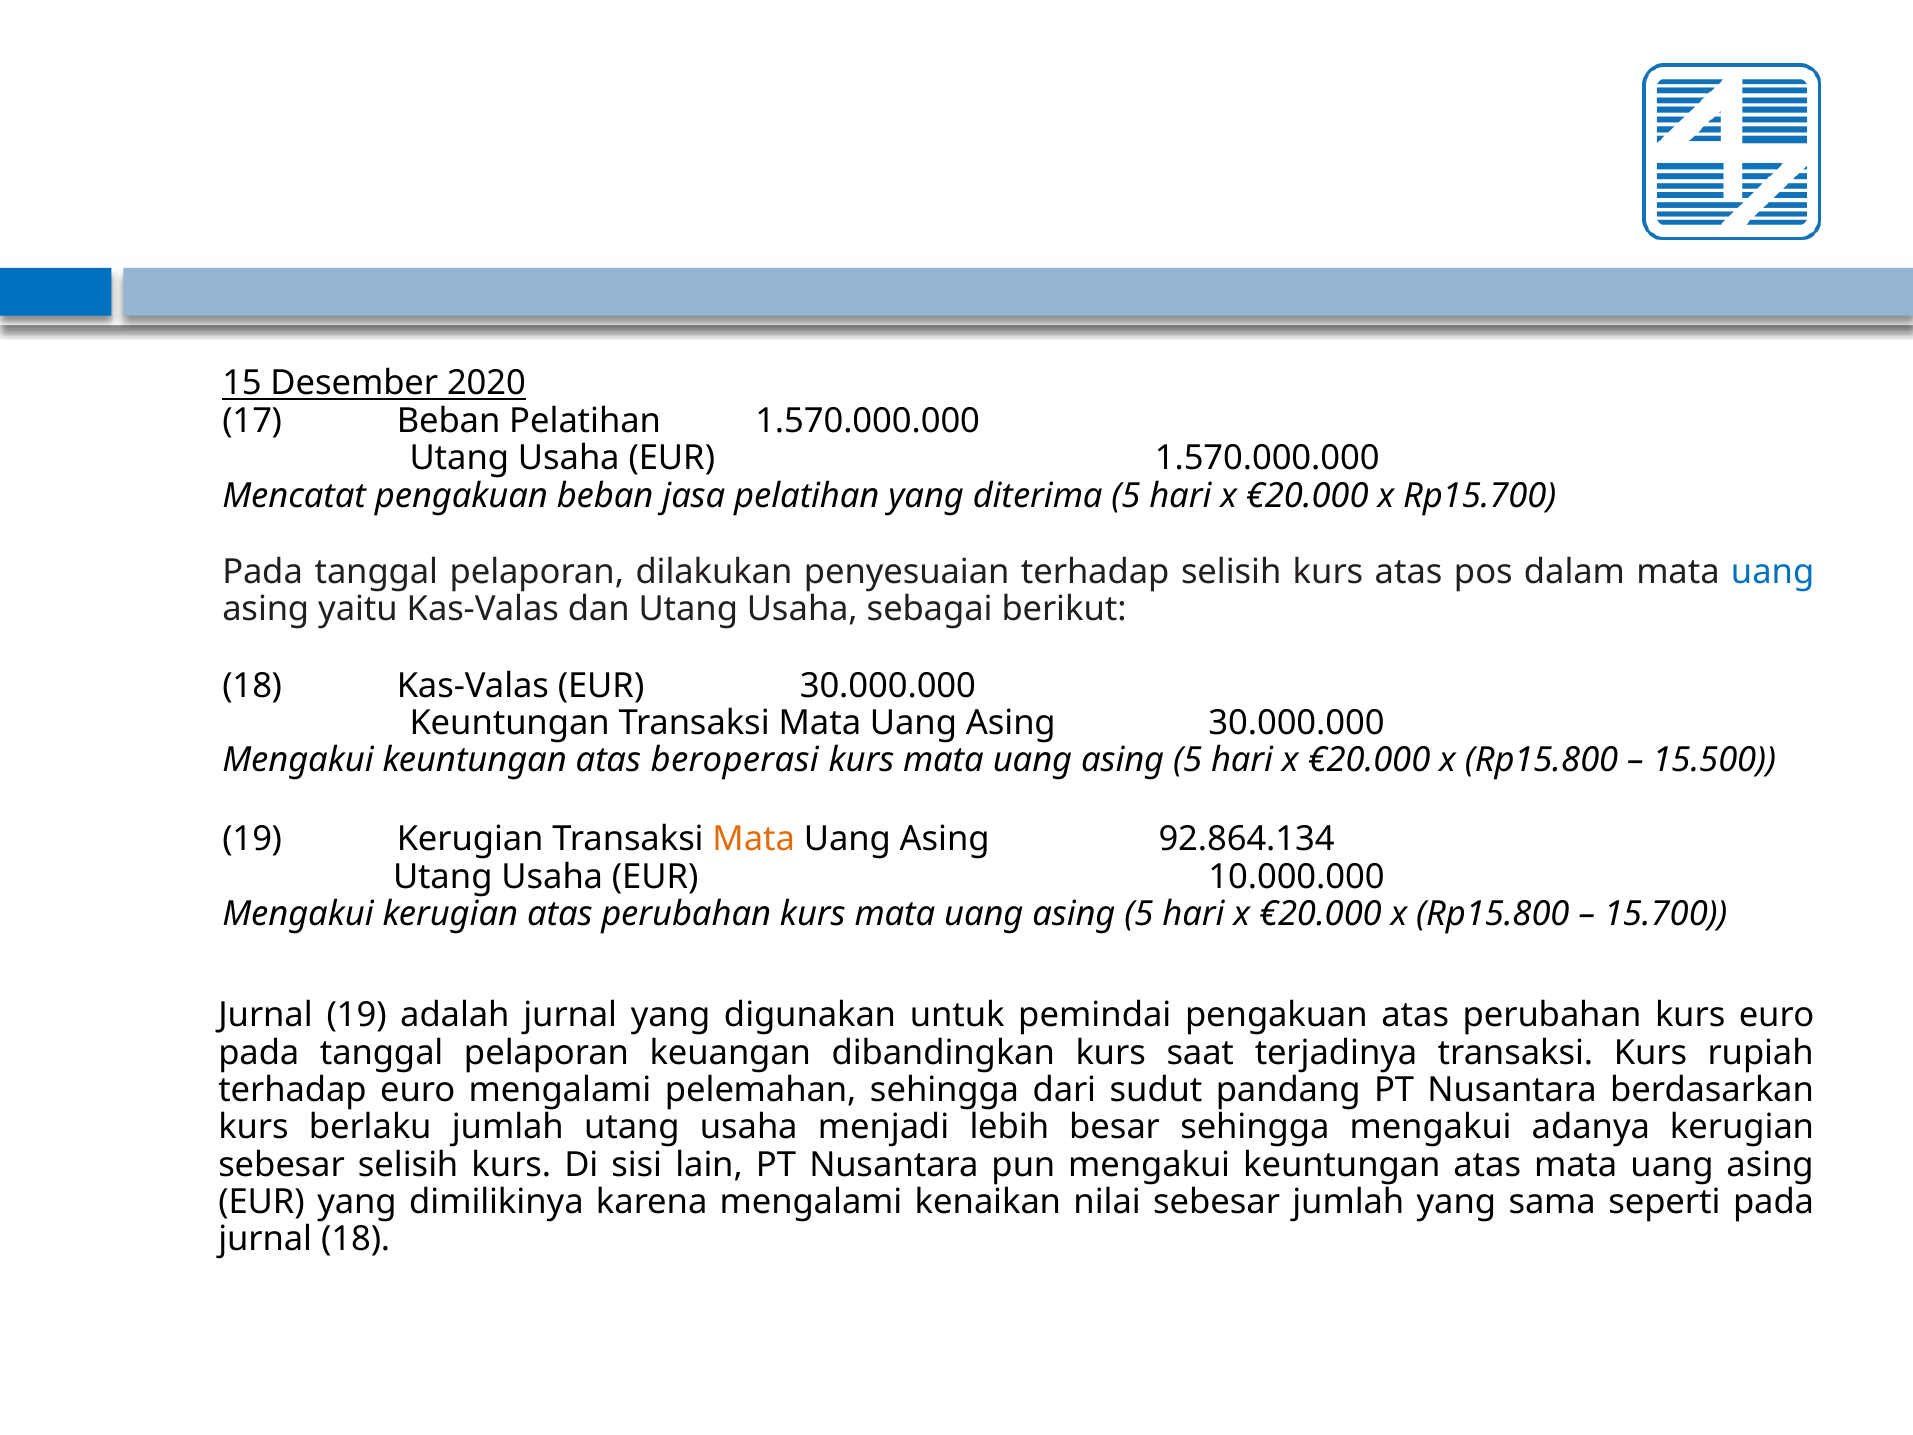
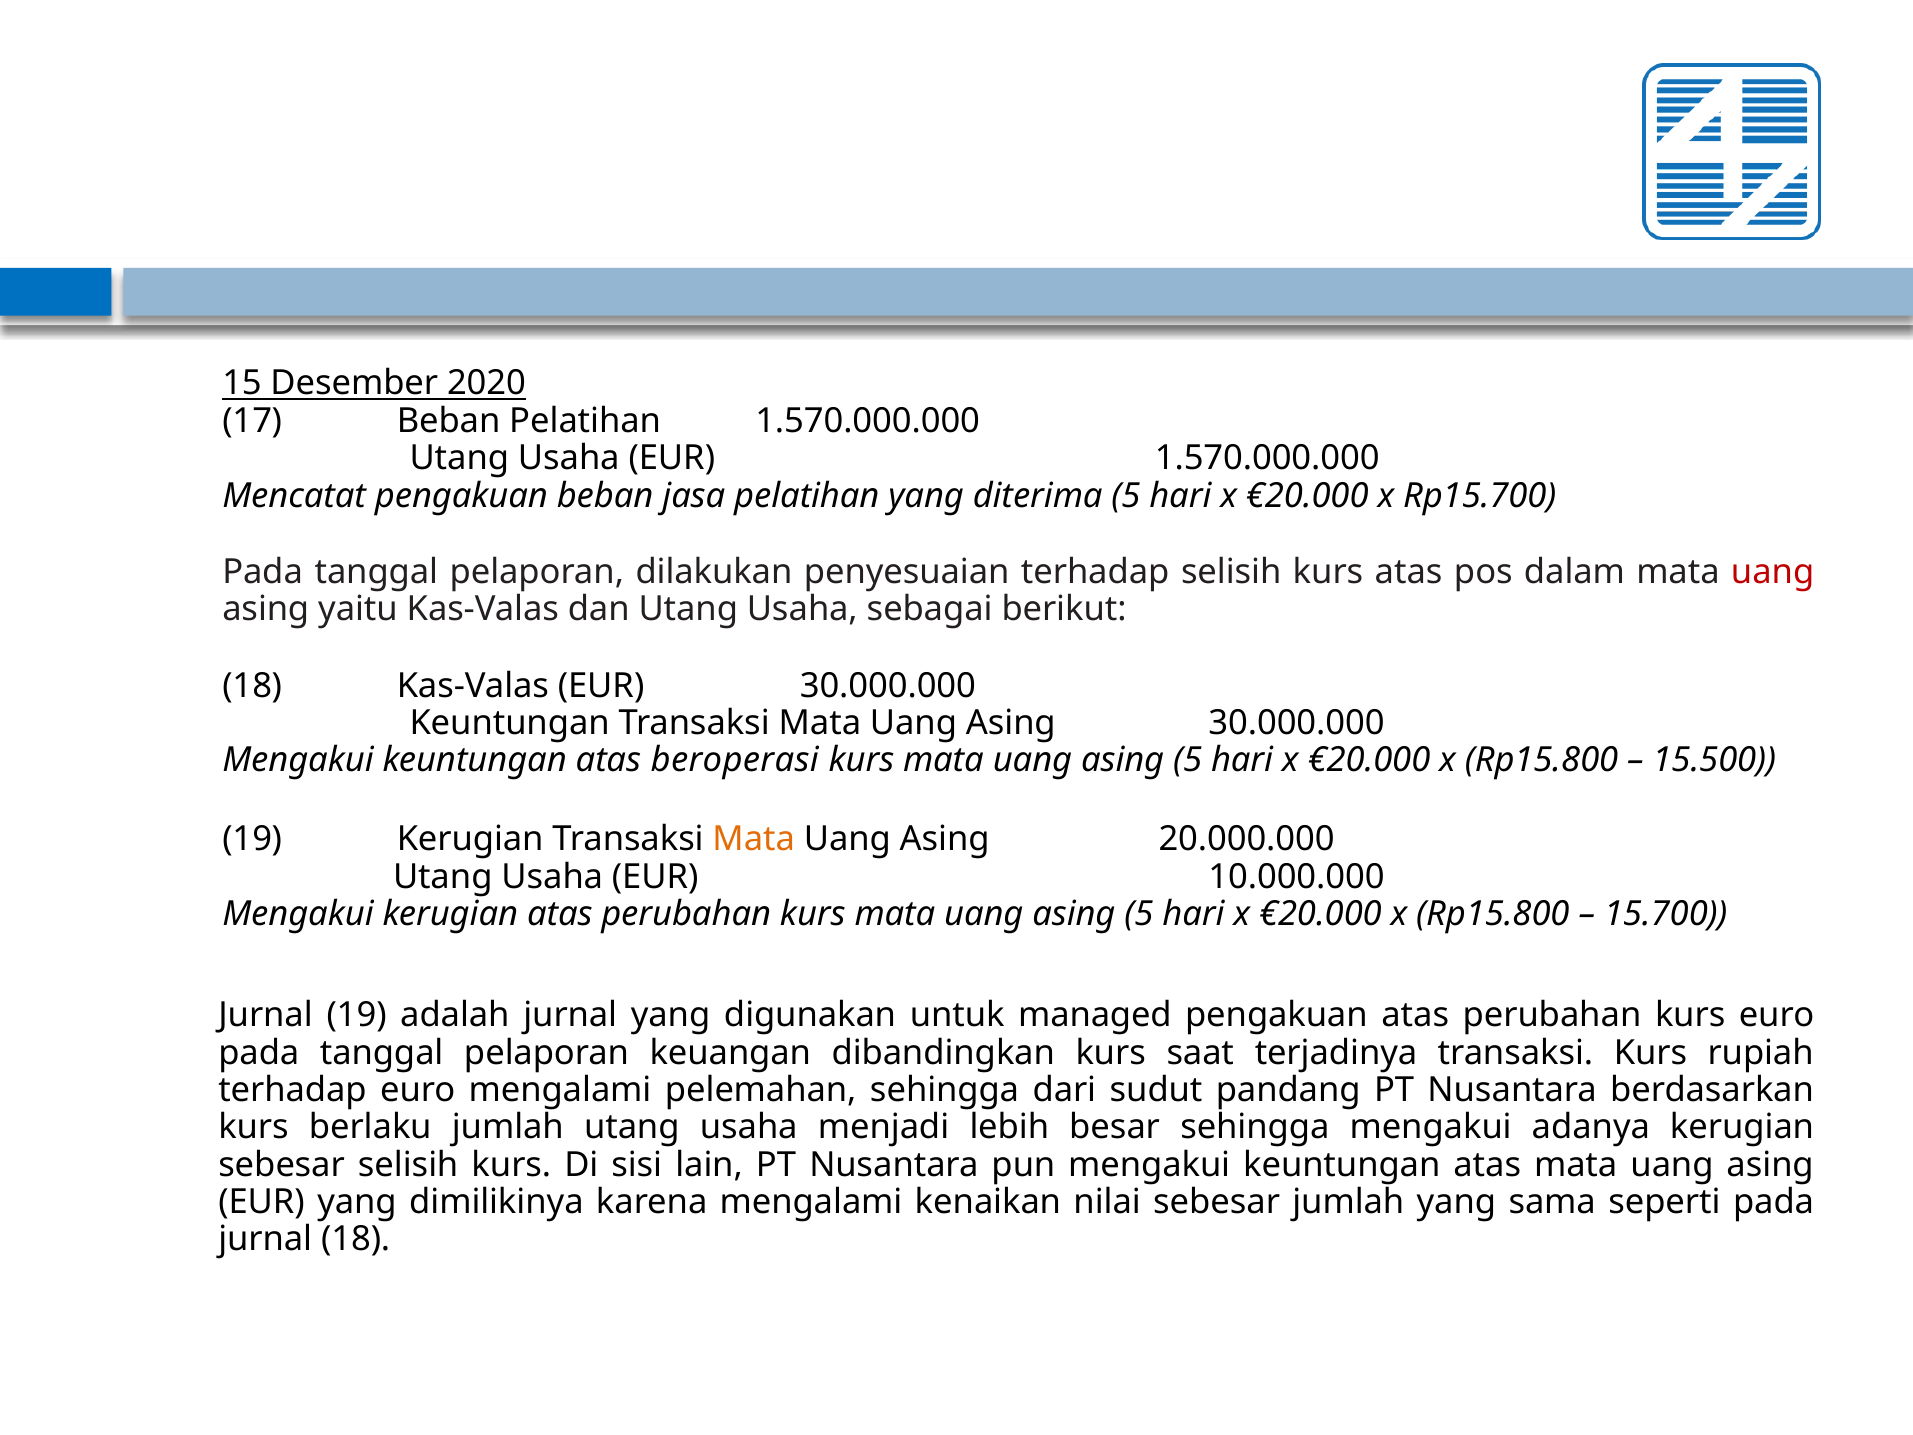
uang at (1773, 572) colour: blue -> red
92.864.134: 92.864.134 -> 20.000.000
pemindai: pemindai -> managed
